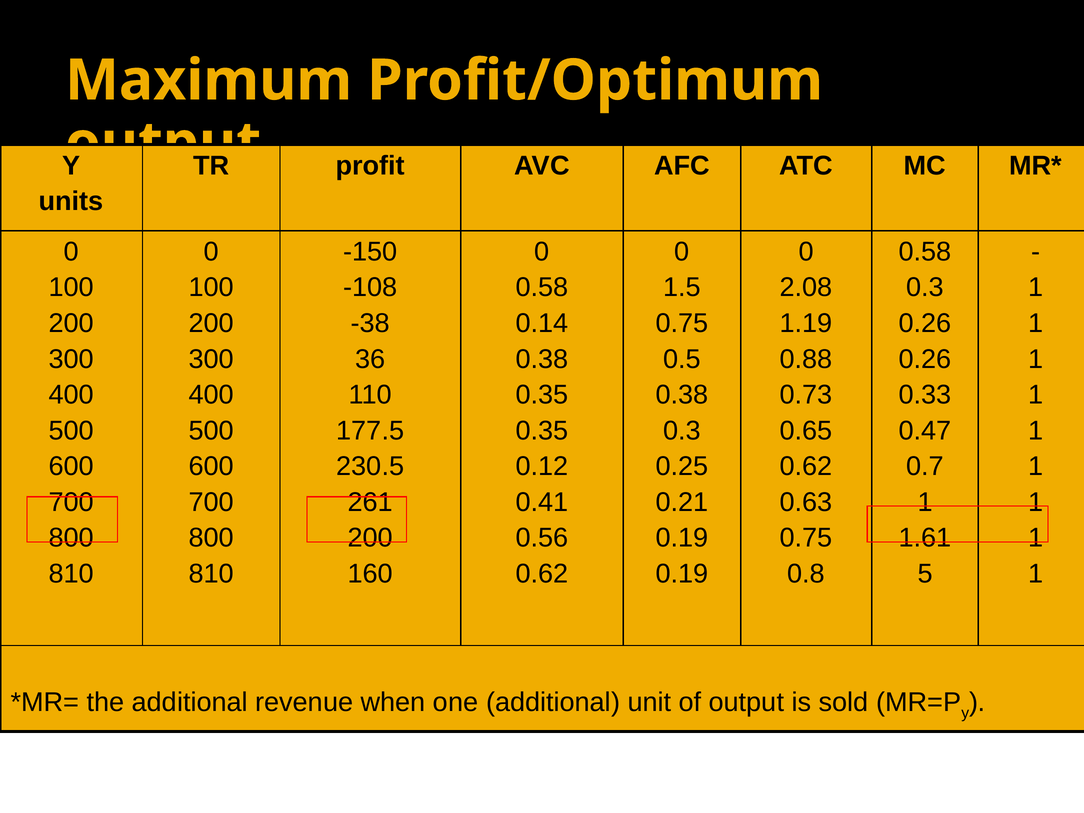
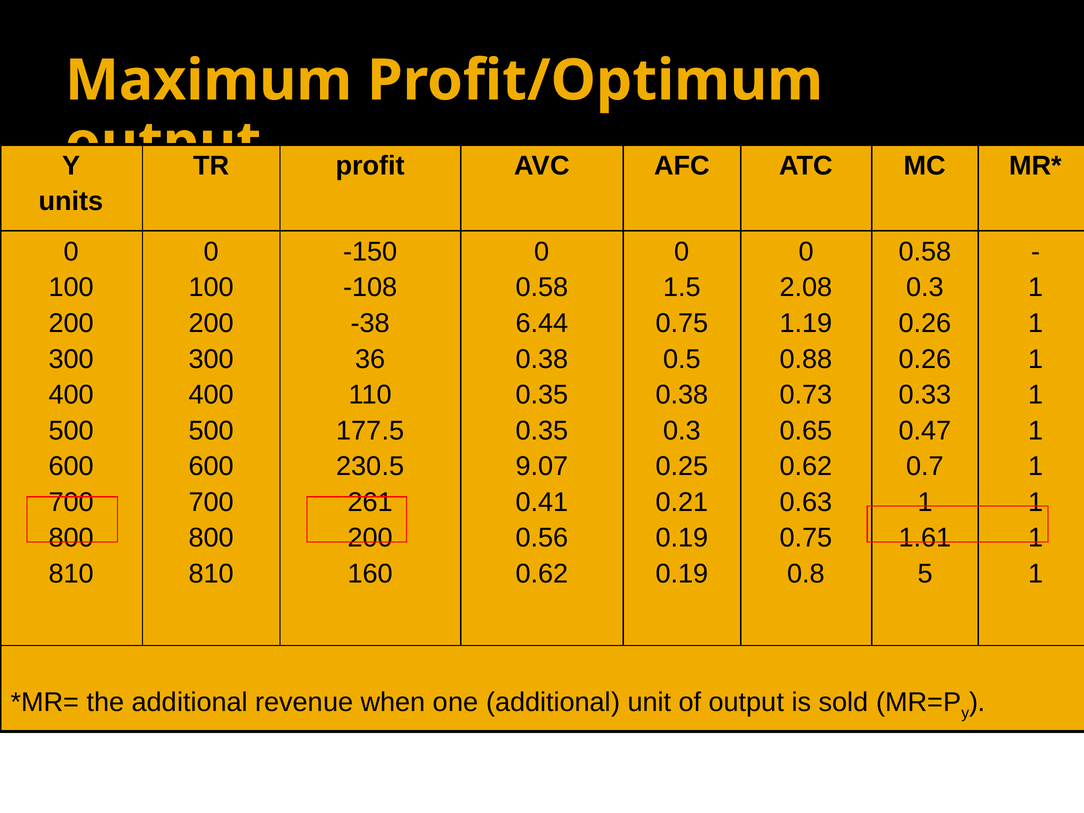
0.14: 0.14 -> 6.44
0.12: 0.12 -> 9.07
